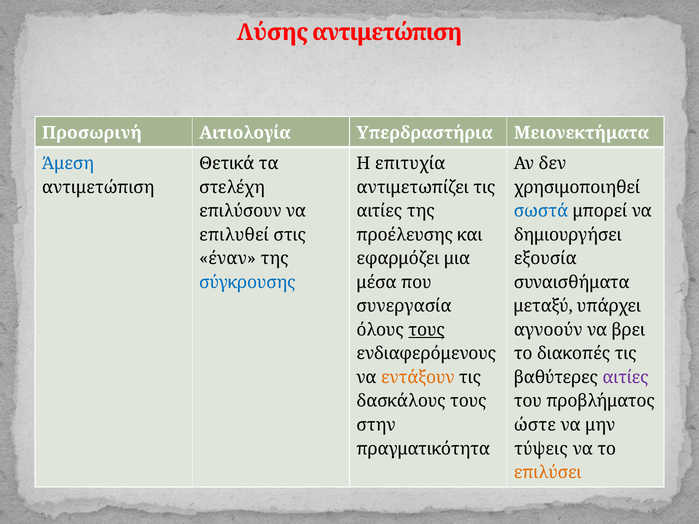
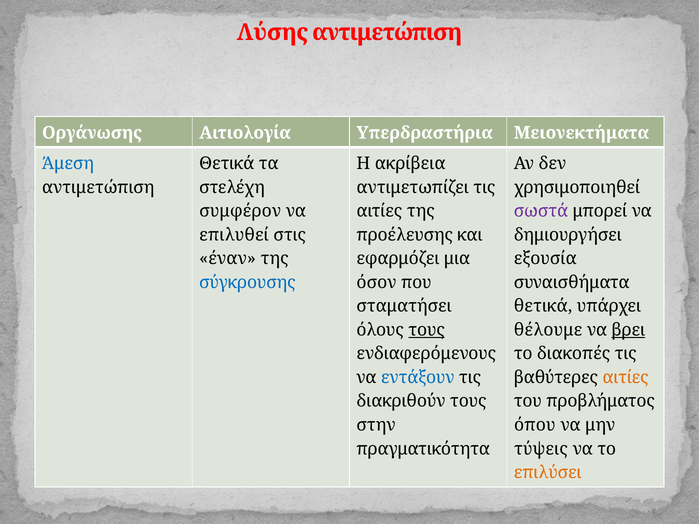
Προσωρινή: Προσωρινή -> Οργάνωσης
επιτυχία: επιτυχία -> ακρίβεια
επιλύσουν: επιλύσουν -> συμφέρον
σωστά colour: blue -> purple
μέσα: μέσα -> όσον
συνεργασία: συνεργασία -> σταματήσει
μεταξύ at (543, 306): μεταξύ -> θετικά
αγνοούν: αγνοούν -> θέλουμε
βρει underline: none -> present
εντάξουν colour: orange -> blue
αιτίες at (626, 378) colour: purple -> orange
δασκάλους: δασκάλους -> διακριθούν
ώστε: ώστε -> όπου
